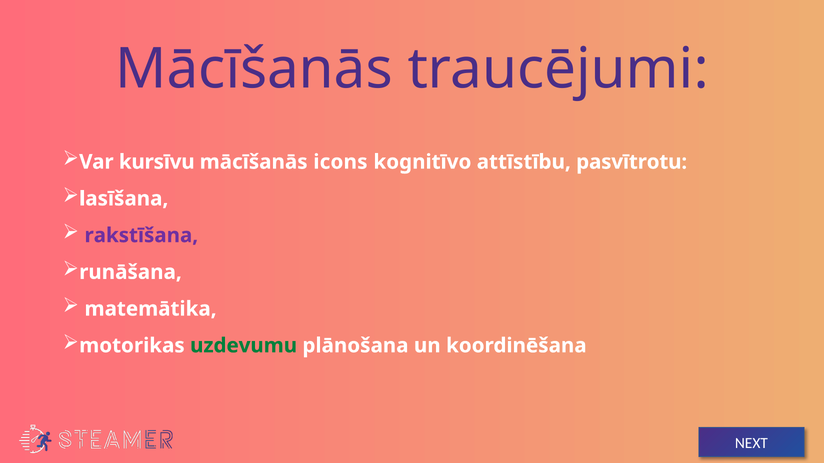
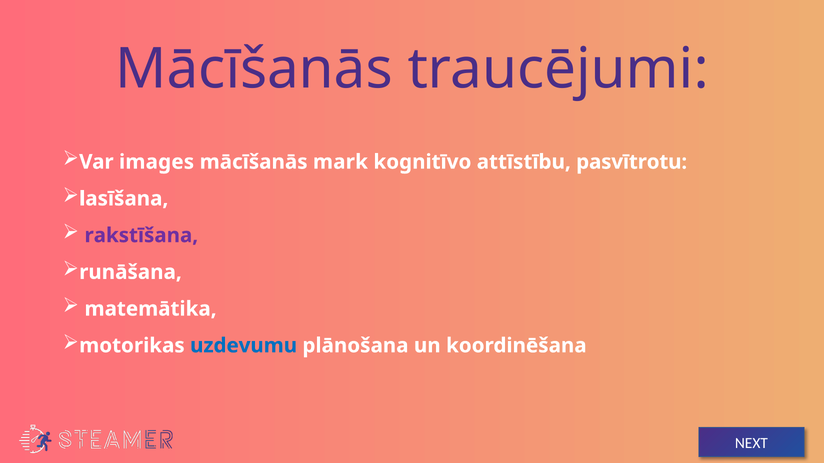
kursīvu: kursīvu -> images
icons: icons -> mark
uzdevumu colour: green -> blue
